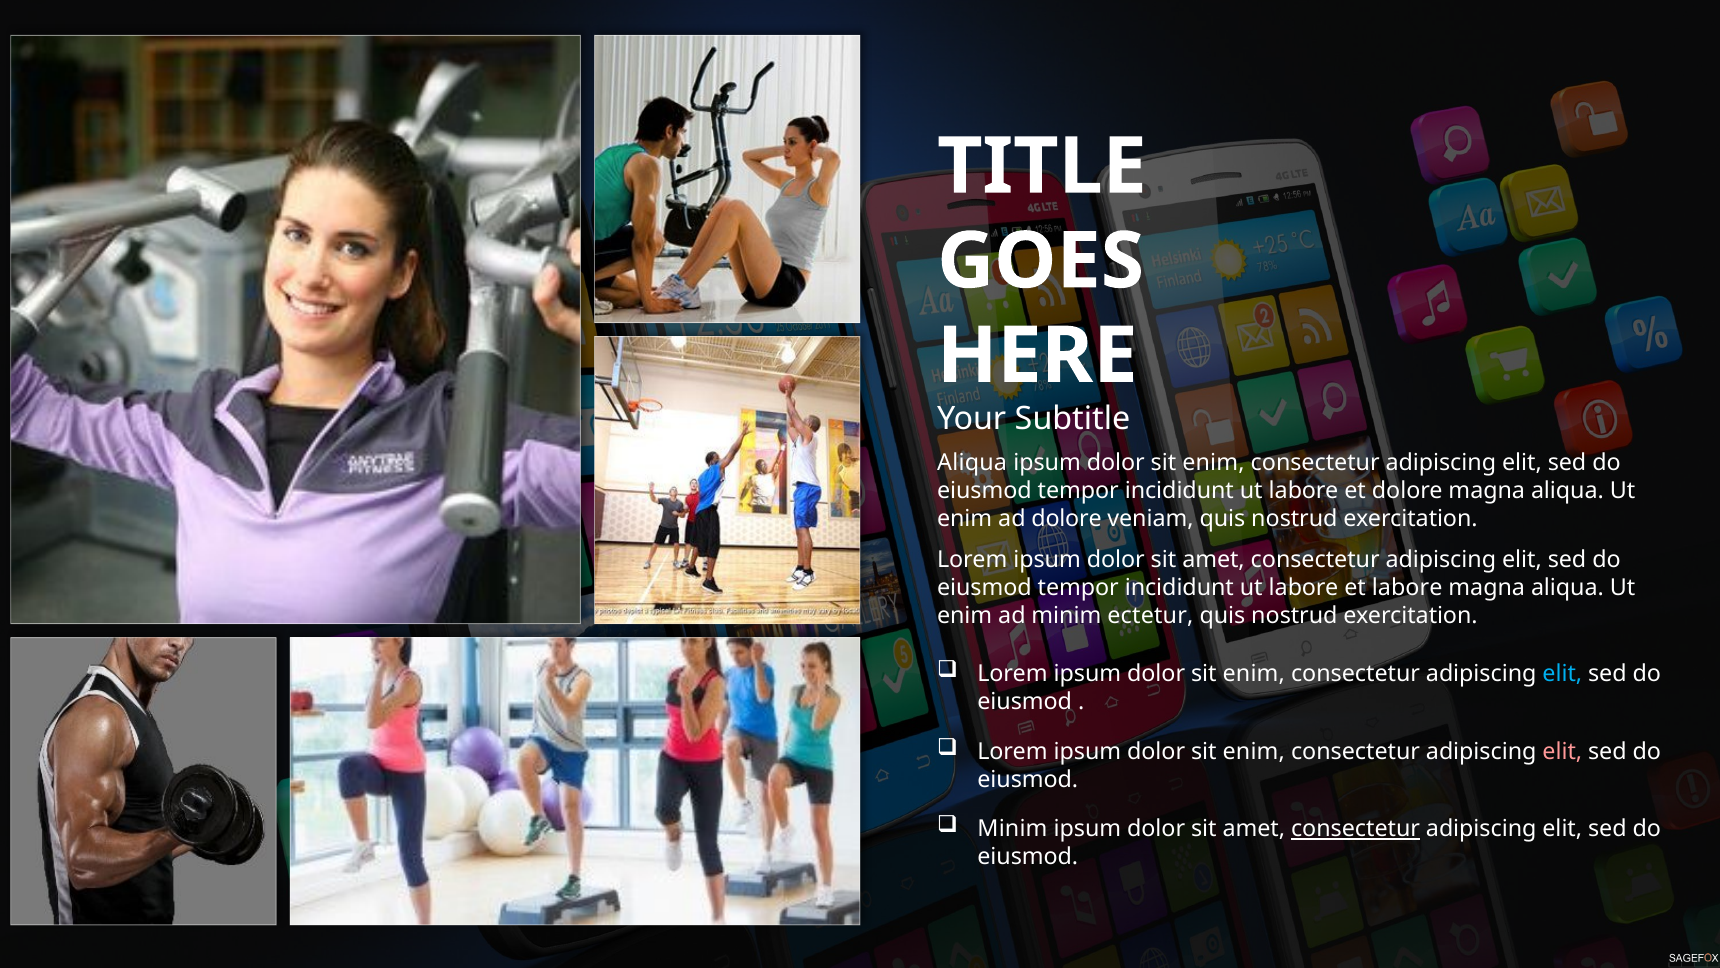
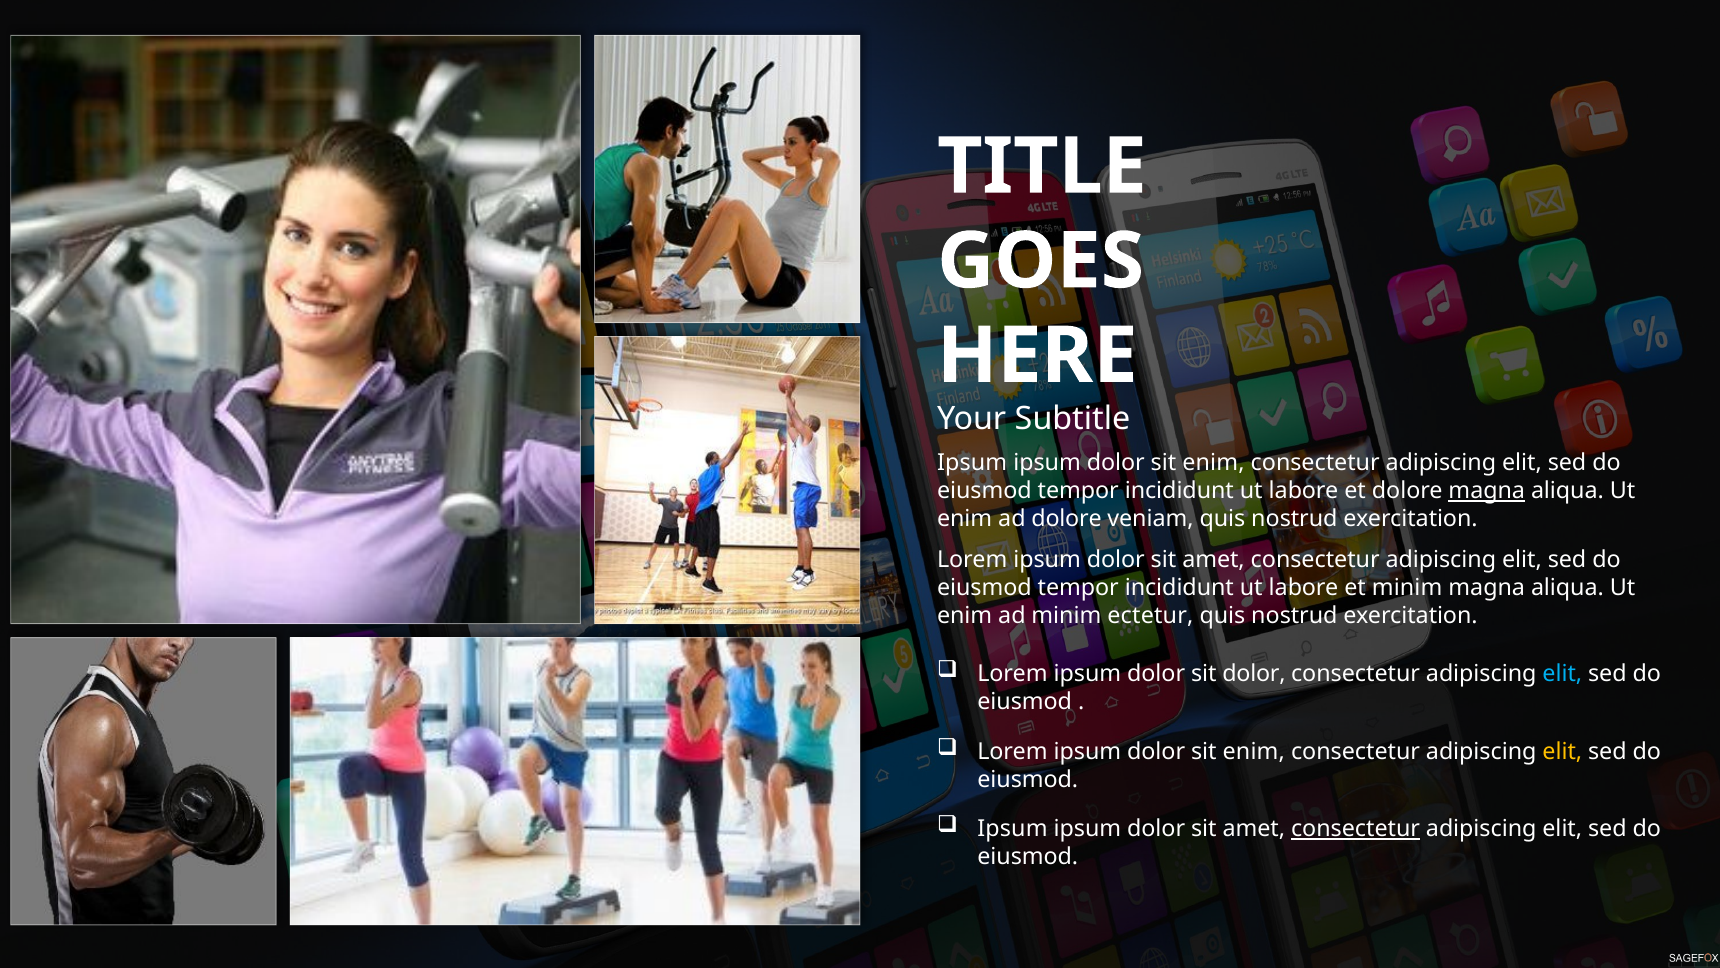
Aliqua at (972, 463): Aliqua -> Ipsum
magna at (1487, 491) underline: none -> present
et labore: labore -> minim
enim at (1254, 674): enim -> dolor
elit at (1562, 751) colour: pink -> yellow
Minim at (1012, 829): Minim -> Ipsum
